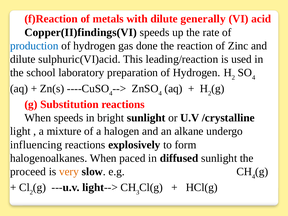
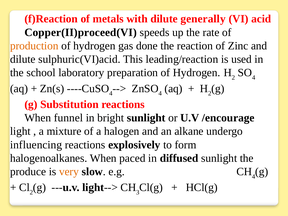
Copper(II)findings(VI: Copper(II)findings(VI -> Copper(II)proceed(VI
production colour: blue -> orange
When speeds: speeds -> funnel
/crystalline: /crystalline -> /encourage
proceed: proceed -> produce
